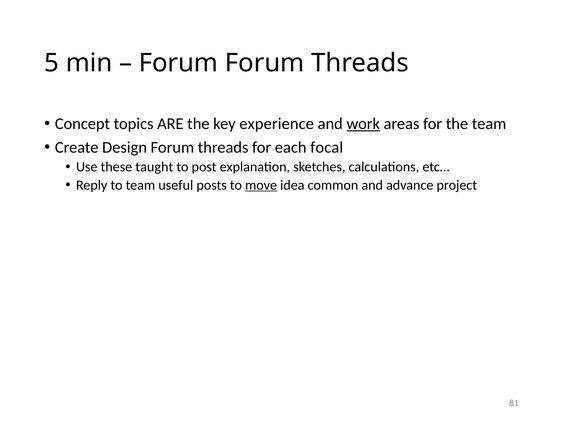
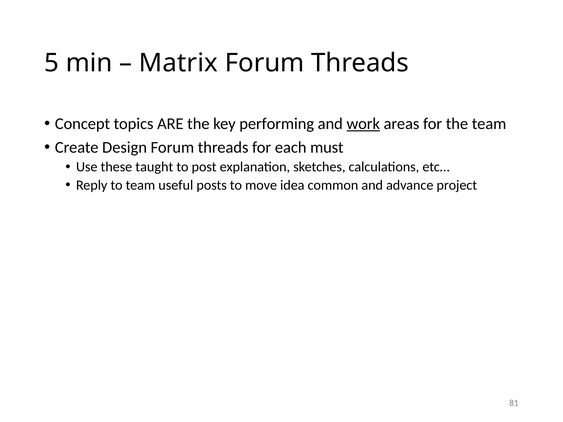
Forum at (178, 63): Forum -> Matrix
experience: experience -> performing
focal: focal -> must
move underline: present -> none
